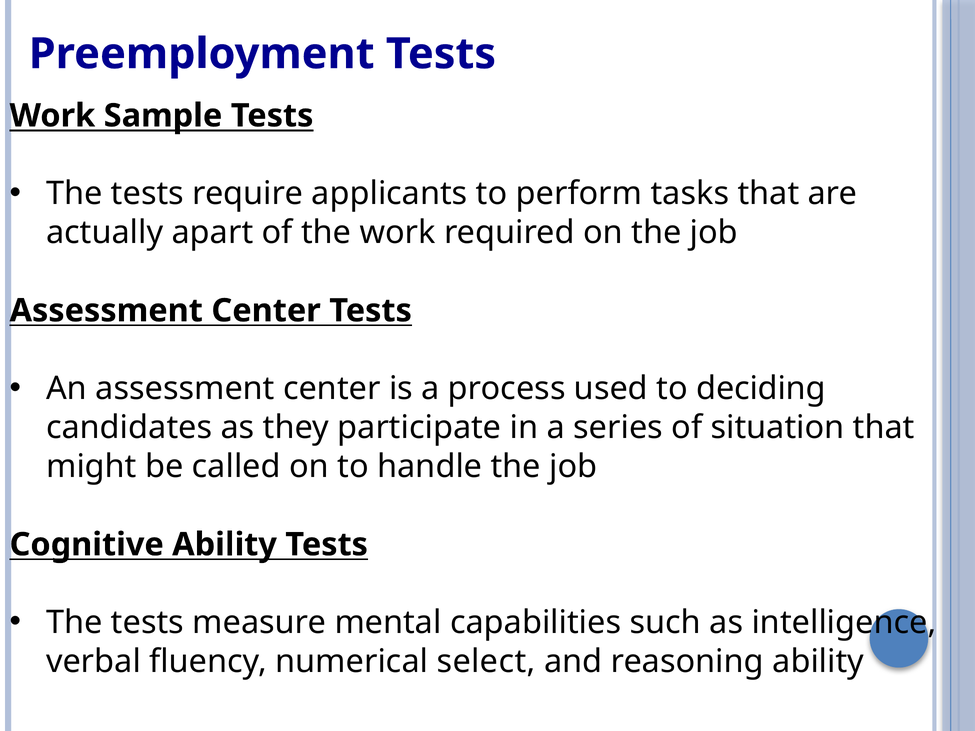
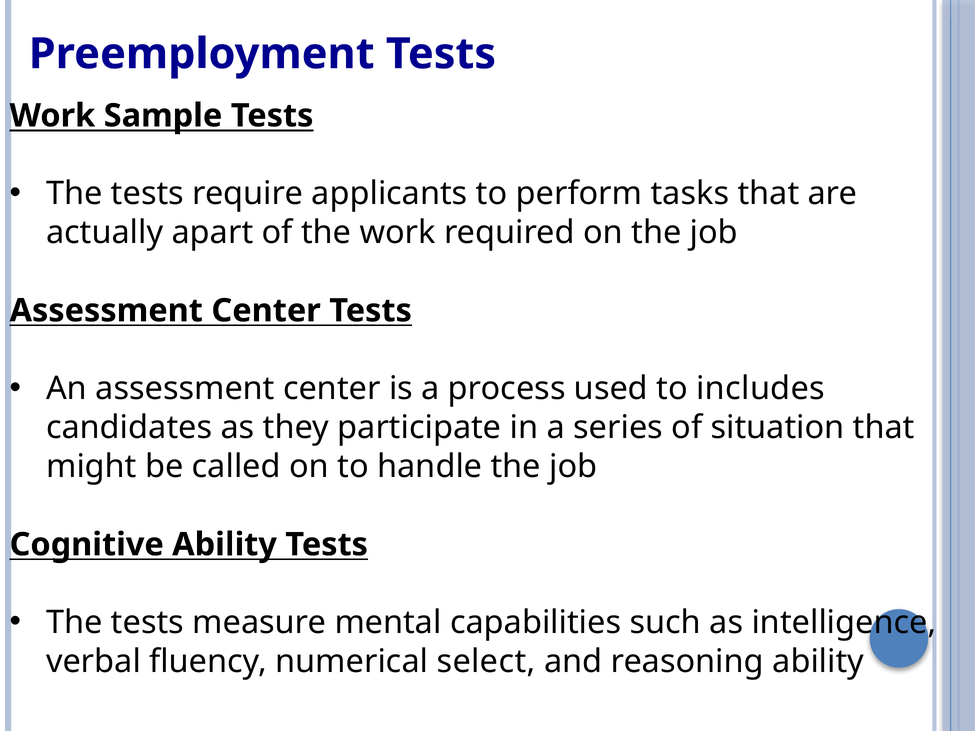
deciding: deciding -> includes
